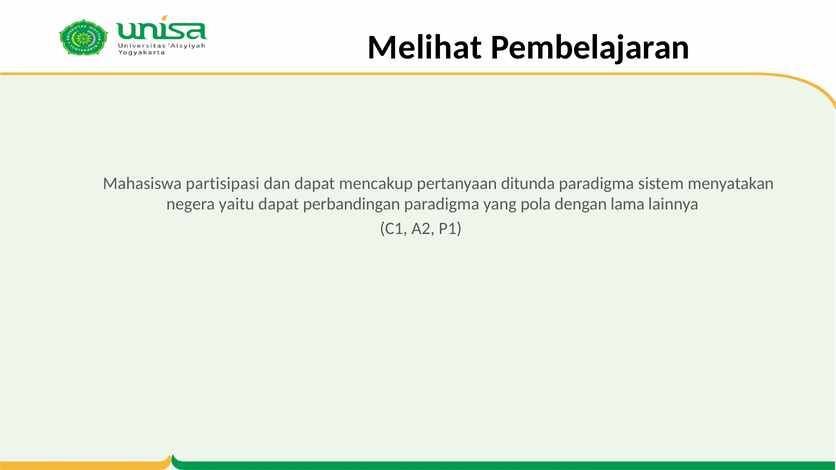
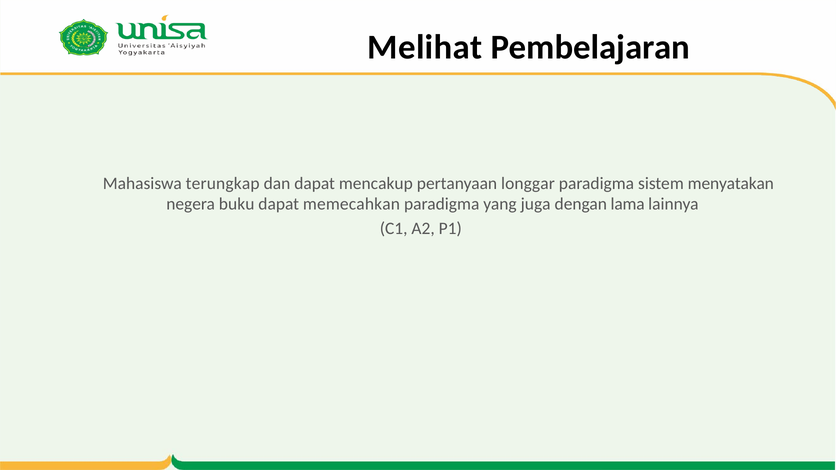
partisipasi: partisipasi -> terungkap
ditunda: ditunda -> longgar
yaitu: yaitu -> buku
perbandingan: perbandingan -> memecahkan
pola: pola -> juga
